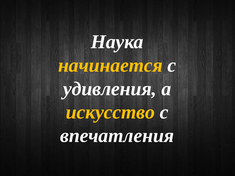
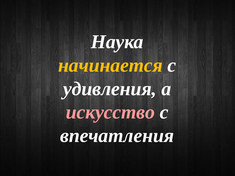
искусство colour: yellow -> pink
